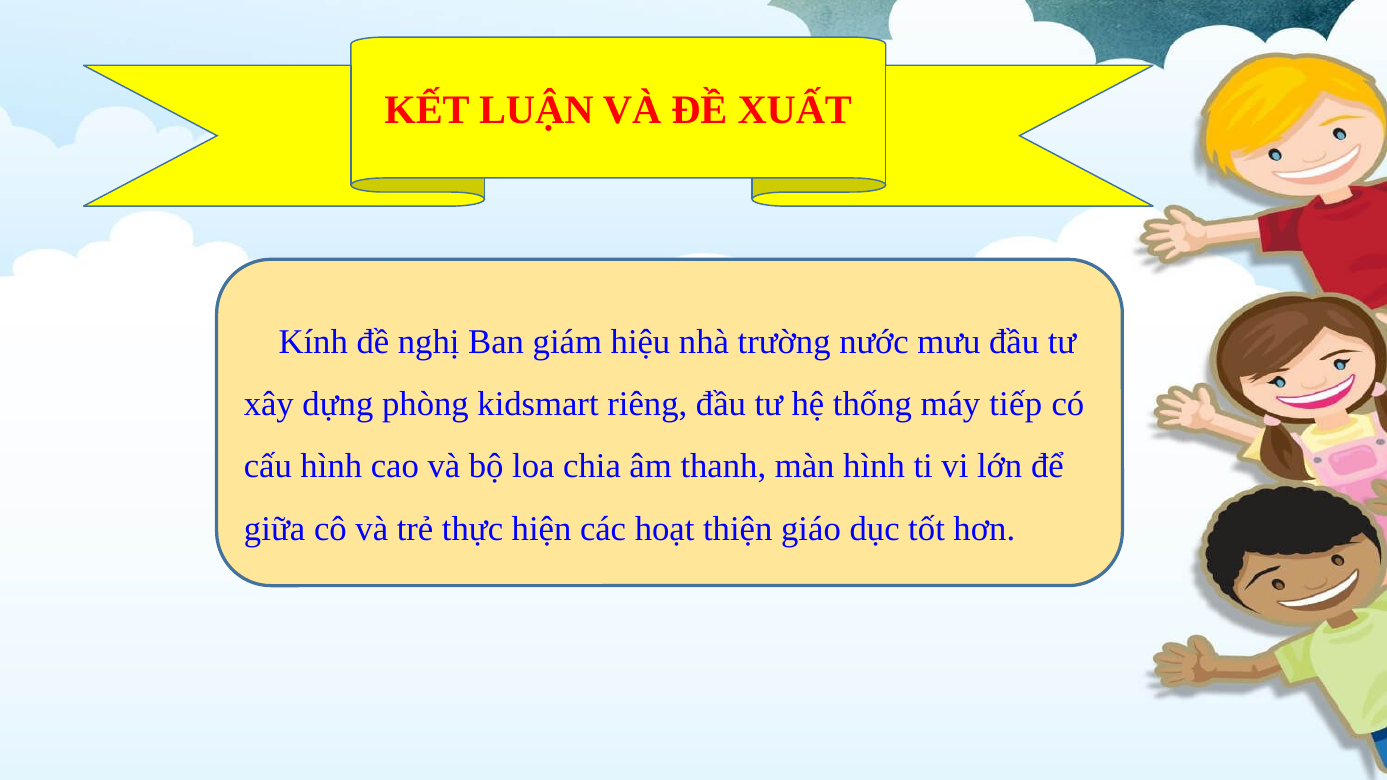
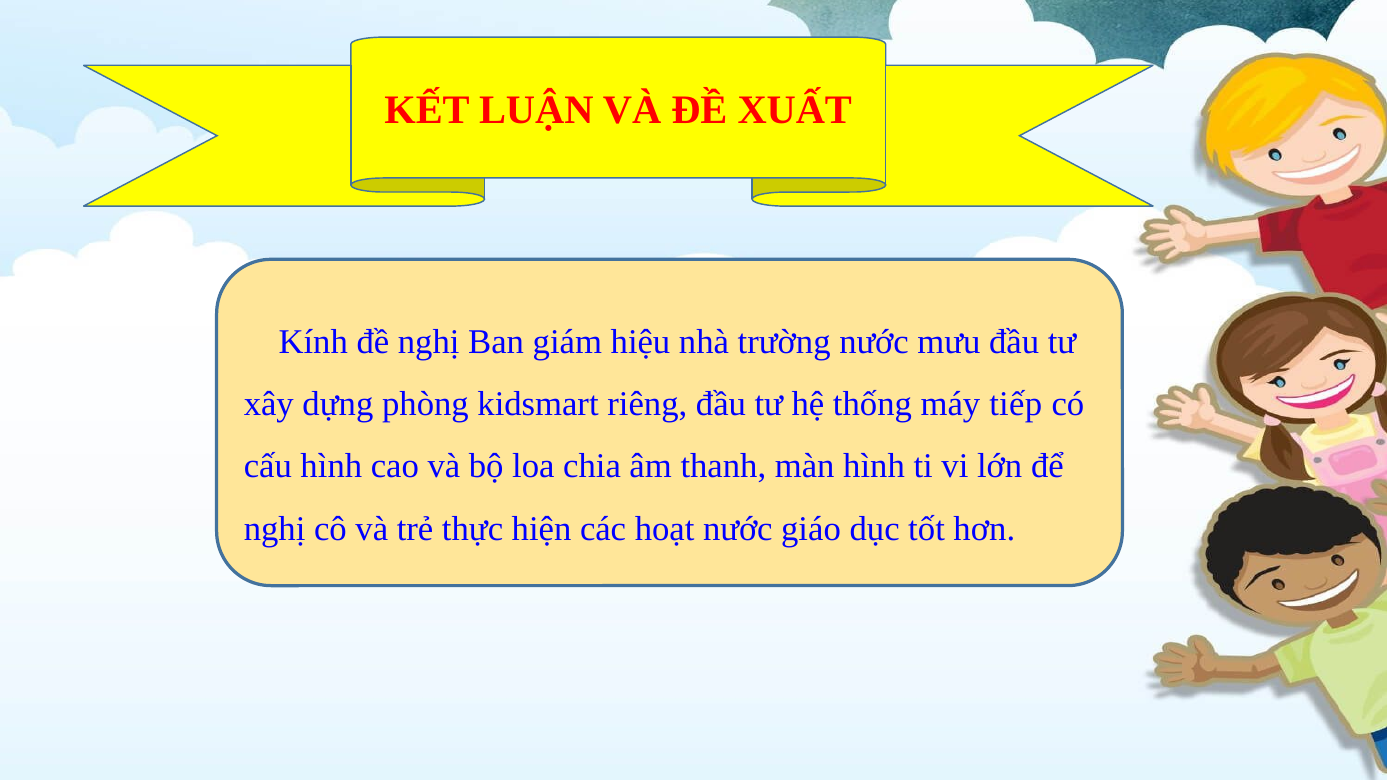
giữa at (275, 529): giữa -> nghị
hoạt thiện: thiện -> nước
